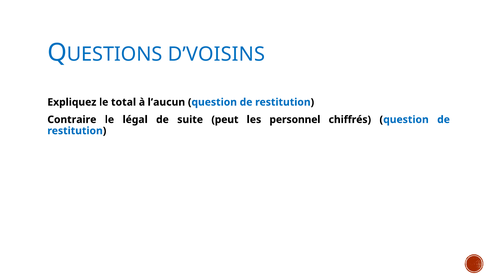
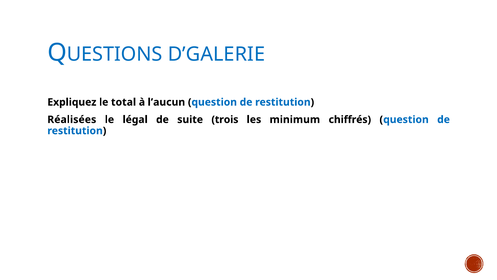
D’VOISINS: D’VOISINS -> D’GALERIE
Contraire: Contraire -> Réalisées
peut: peut -> trois
personnel: personnel -> minimum
